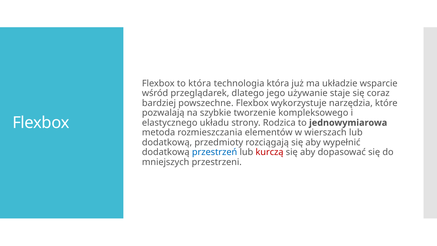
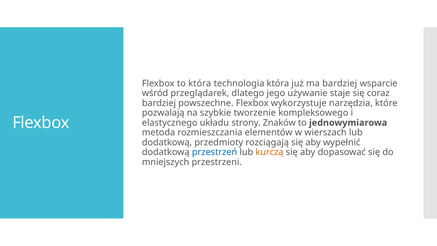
ma układzie: układzie -> bardziej
Rodzica: Rodzica -> Znaków
kurczą colour: red -> orange
